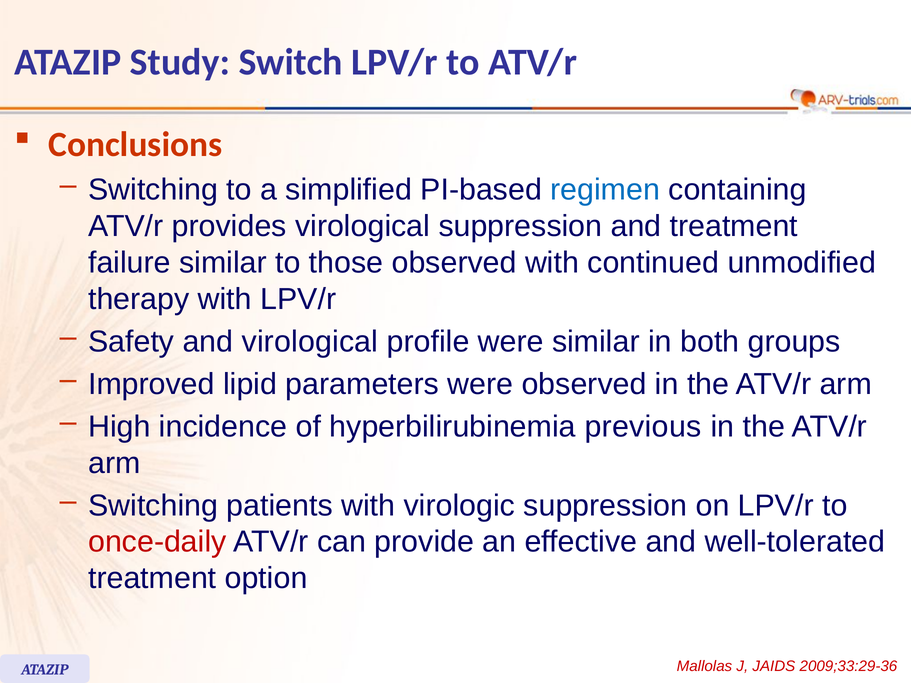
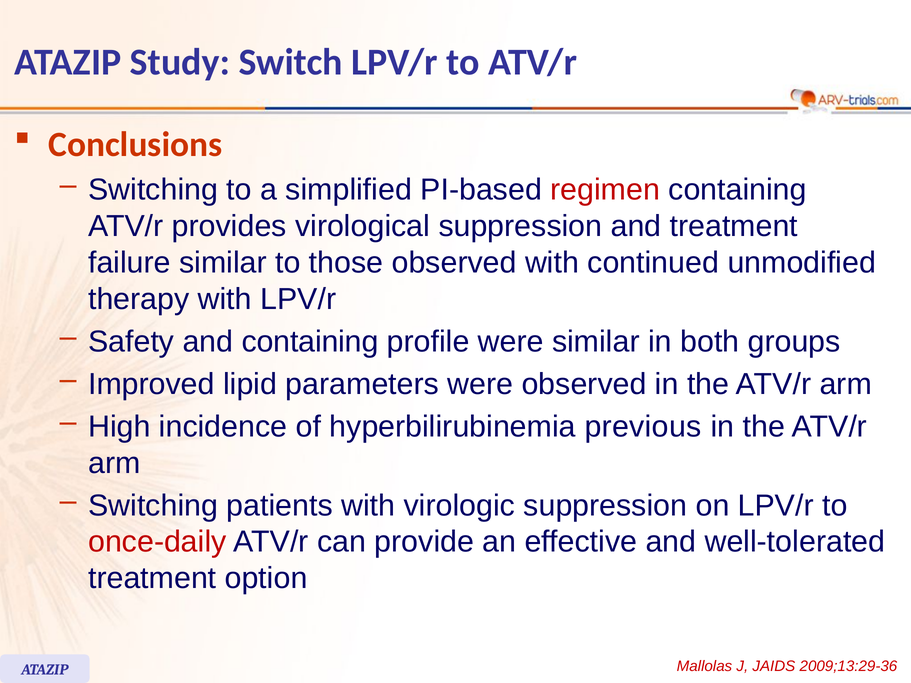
regimen colour: blue -> red
and virological: virological -> containing
2009;33:29-36: 2009;33:29-36 -> 2009;13:29-36
